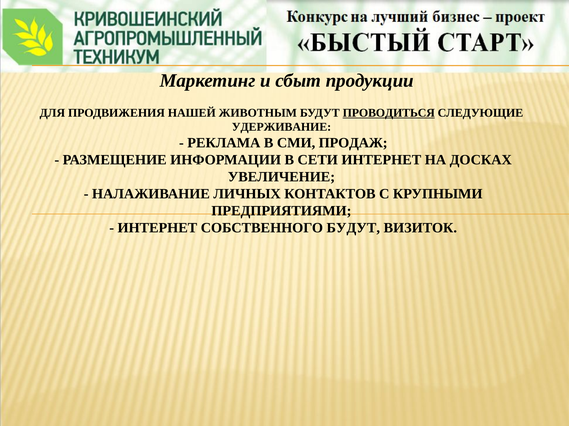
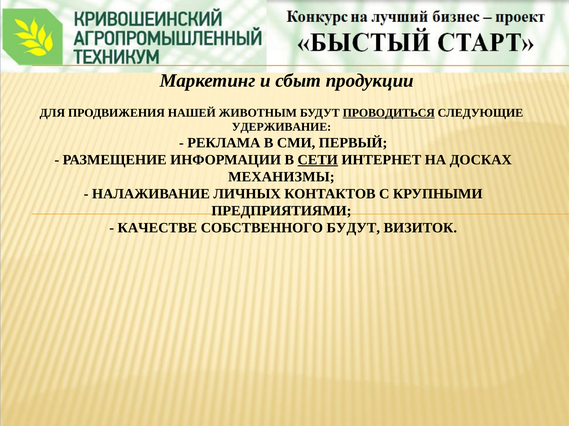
ПРОДАЖ: ПРОДАЖ -> ПЕРВЫЙ
СЕТИ underline: none -> present
УВЕЛИЧЕНИЕ: УВЕЛИЧЕНИЕ -> МЕХАНИЗМЫ
ИНТЕРНЕТ at (157, 228): ИНТЕРНЕТ -> КАЧЕСТВЕ
